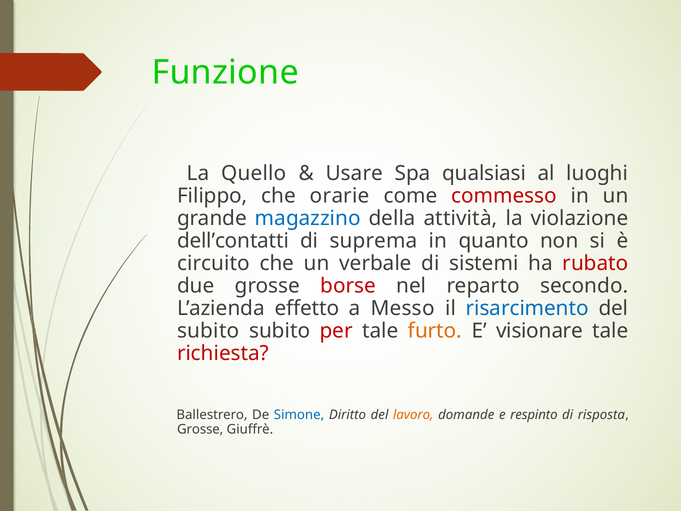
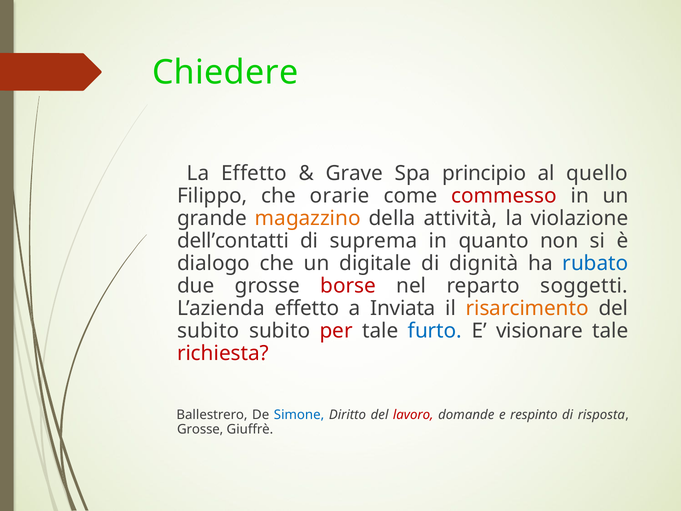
Funzione: Funzione -> Chiedere
La Quello: Quello -> Effetto
Usare: Usare -> Grave
qualsiasi: qualsiasi -> principio
luoghi: luoghi -> quello
magazzino colour: blue -> orange
circuito: circuito -> dialogo
verbale: verbale -> digitale
sistemi: sistemi -> dignità
rubato colour: red -> blue
secondo: secondo -> soggetti
Messo: Messo -> Inviata
risarcimento colour: blue -> orange
furto colour: orange -> blue
lavoro colour: orange -> red
